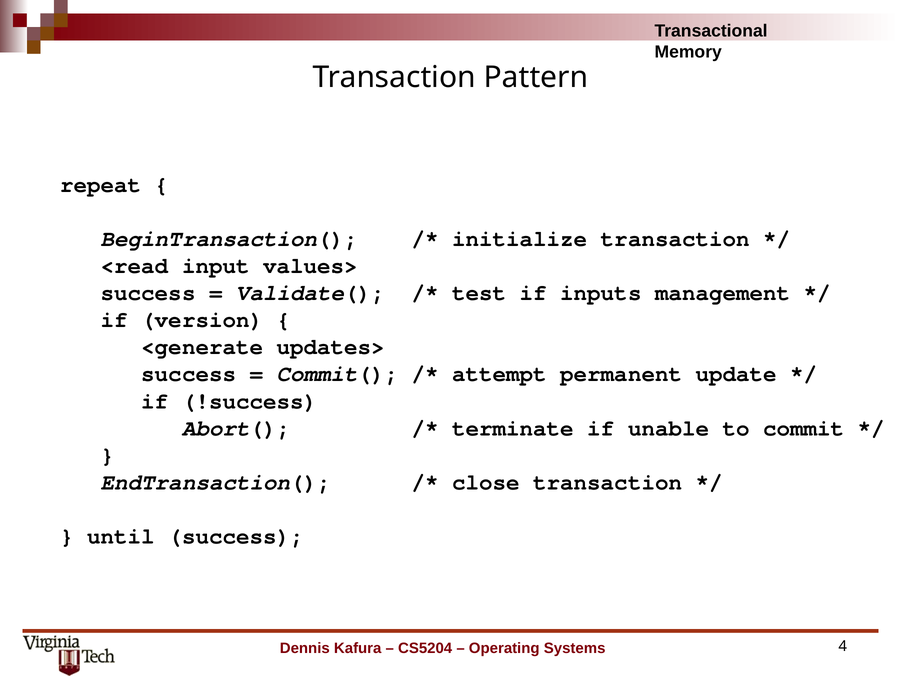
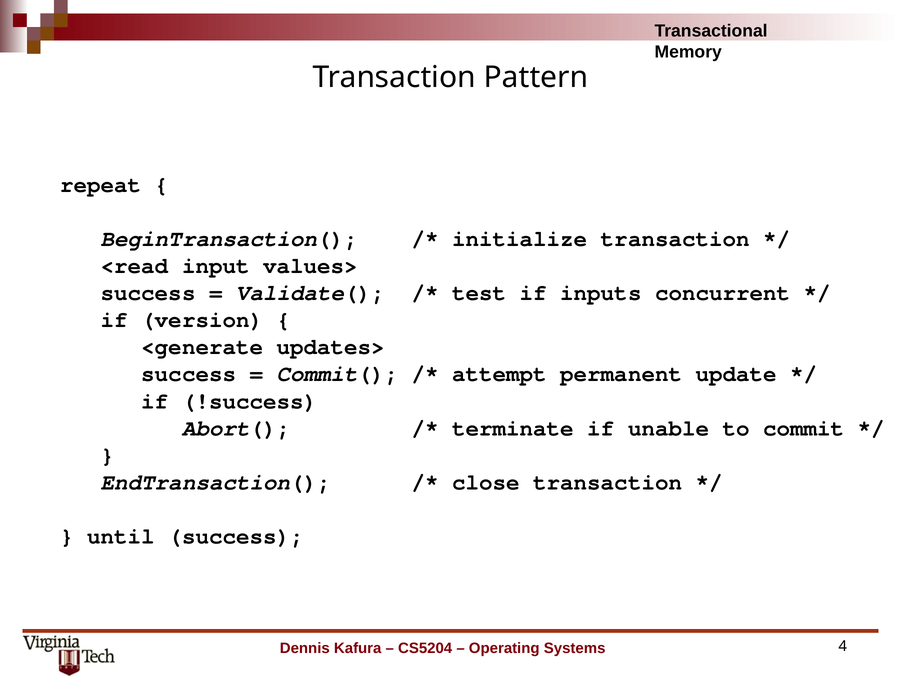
management: management -> concurrent
